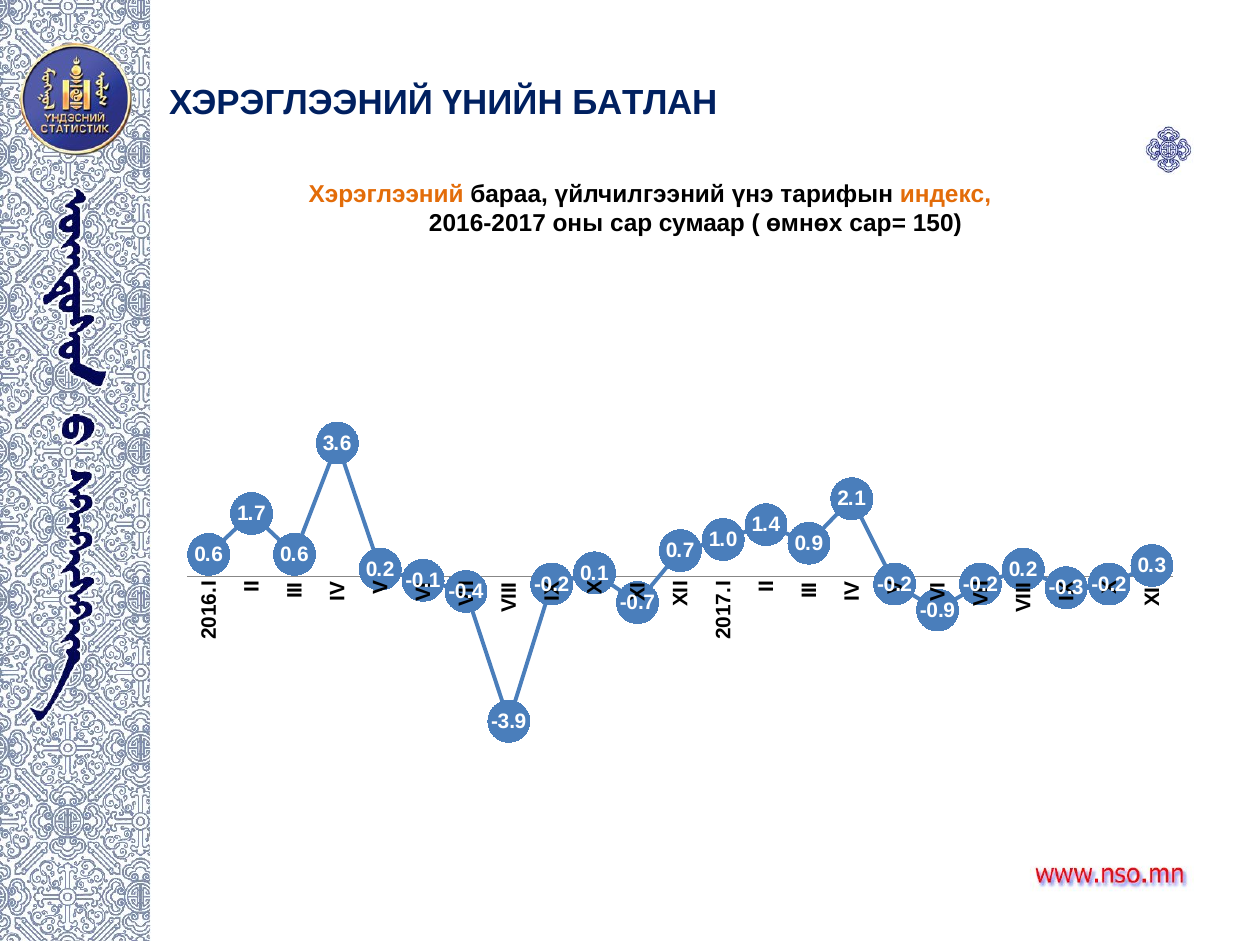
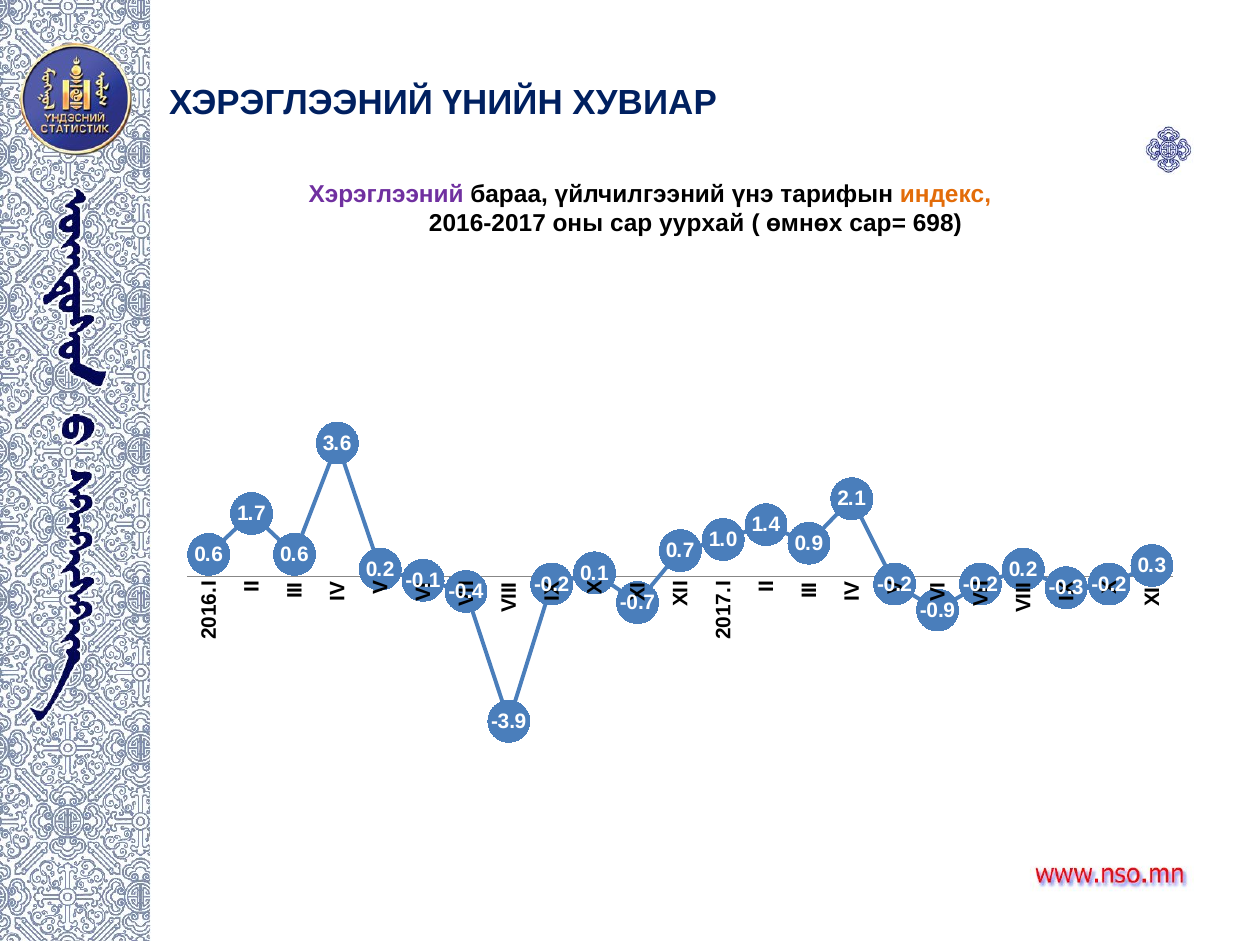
БАТЛАН: БАТЛАН -> ХУВИАР
Хэрэглээний at (386, 194) colour: orange -> purple
сумаар: сумаар -> уурхай
150: 150 -> 698
